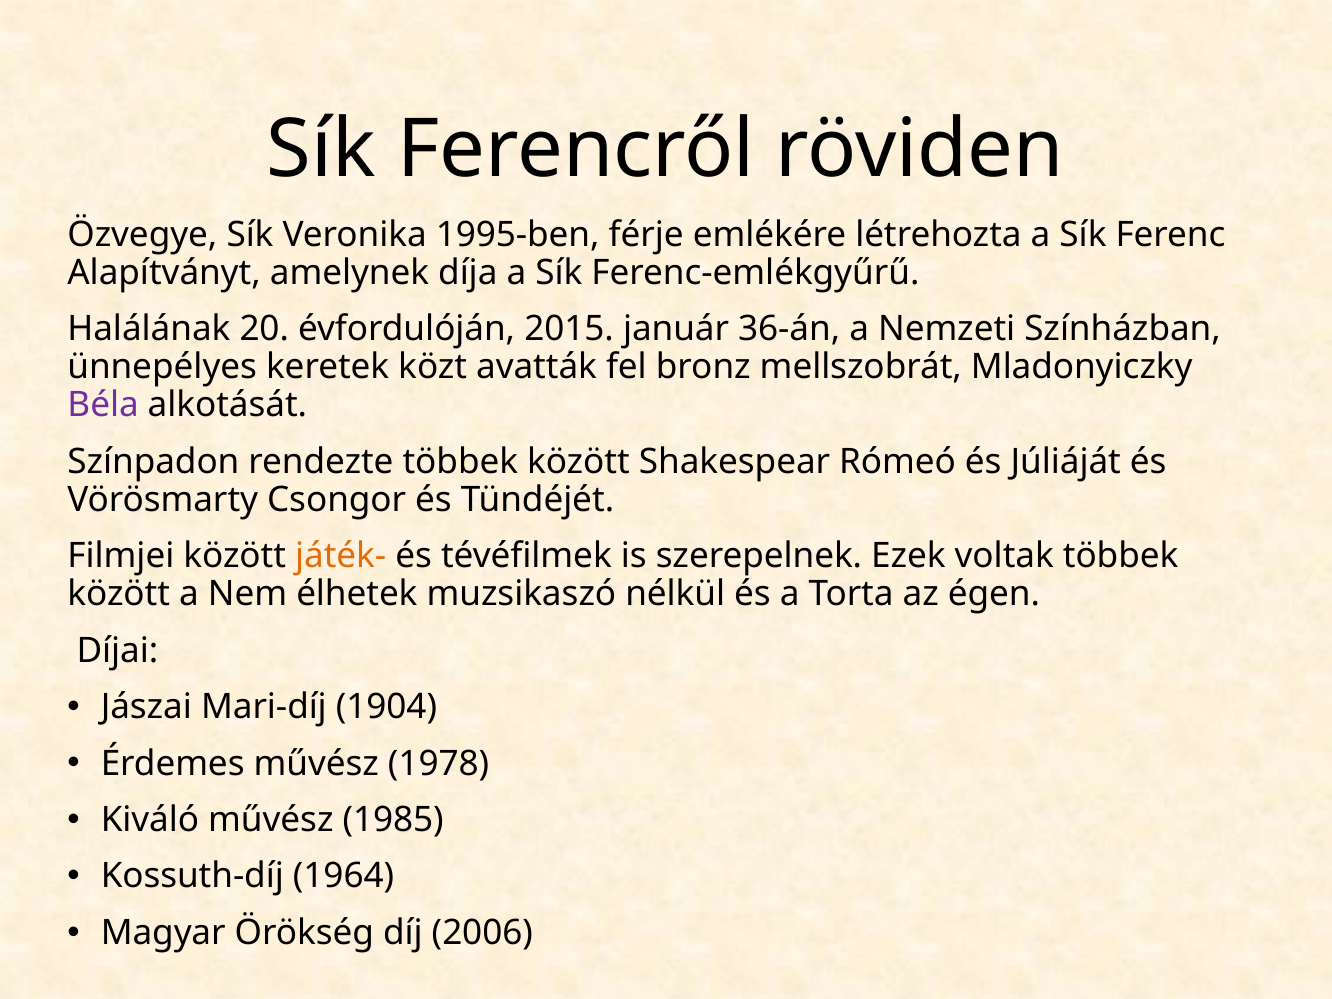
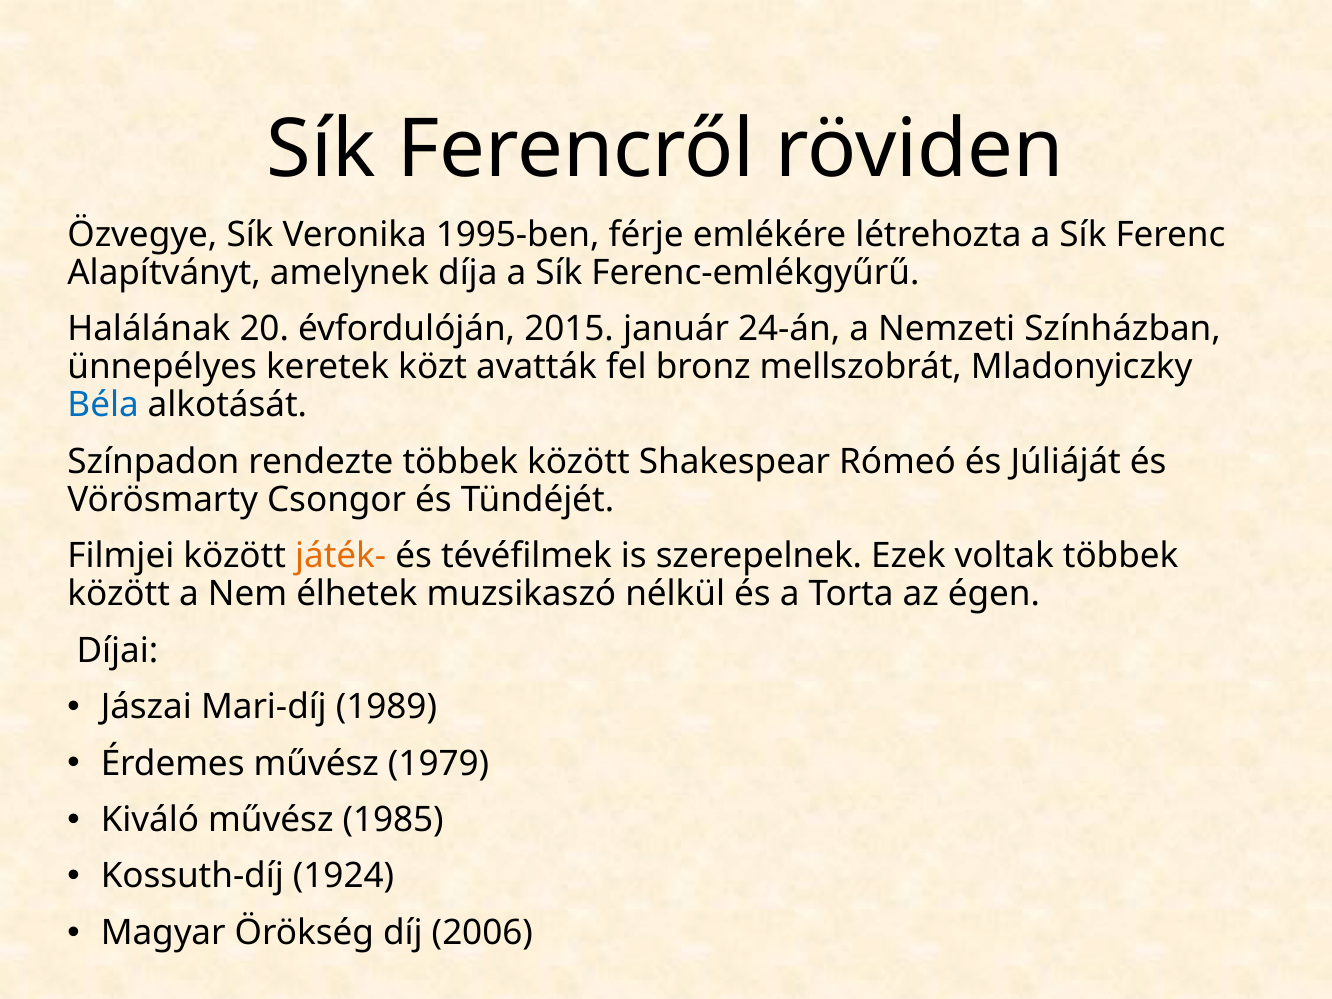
36-án: 36-án -> 24-án
Béla colour: purple -> blue
1904: 1904 -> 1989
1978: 1978 -> 1979
1964: 1964 -> 1924
